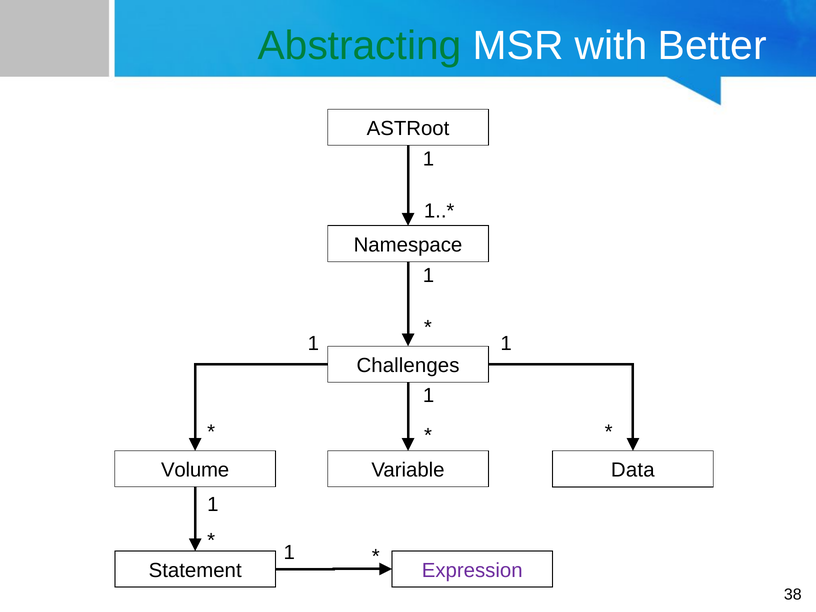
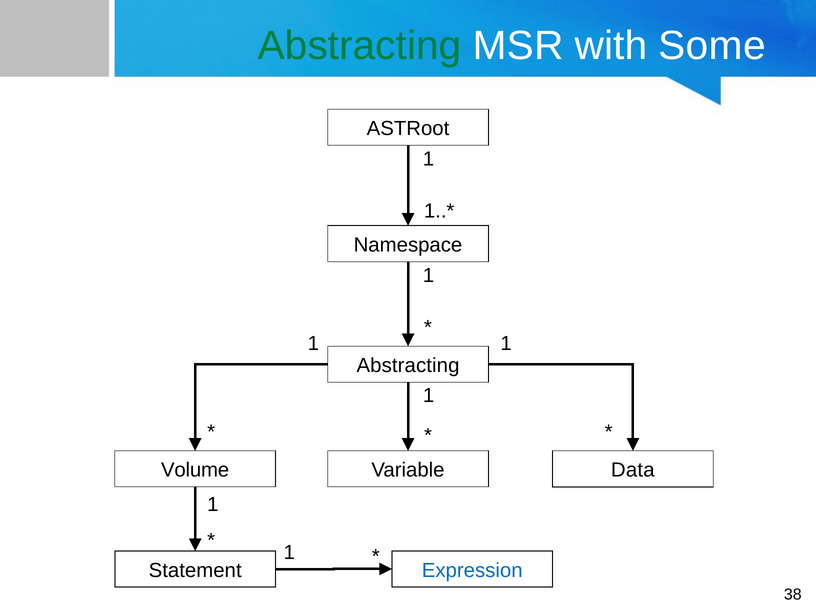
Better: Better -> Some
Challenges at (408, 366): Challenges -> Abstracting
Expression colour: purple -> blue
